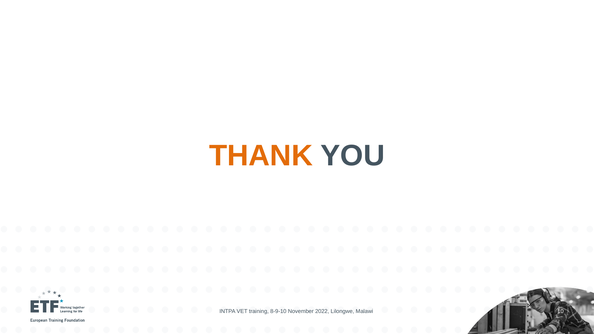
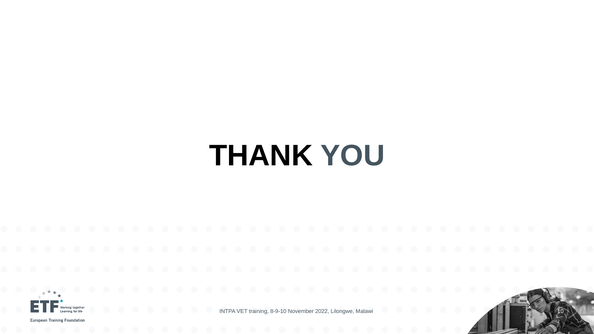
THANK colour: orange -> black
